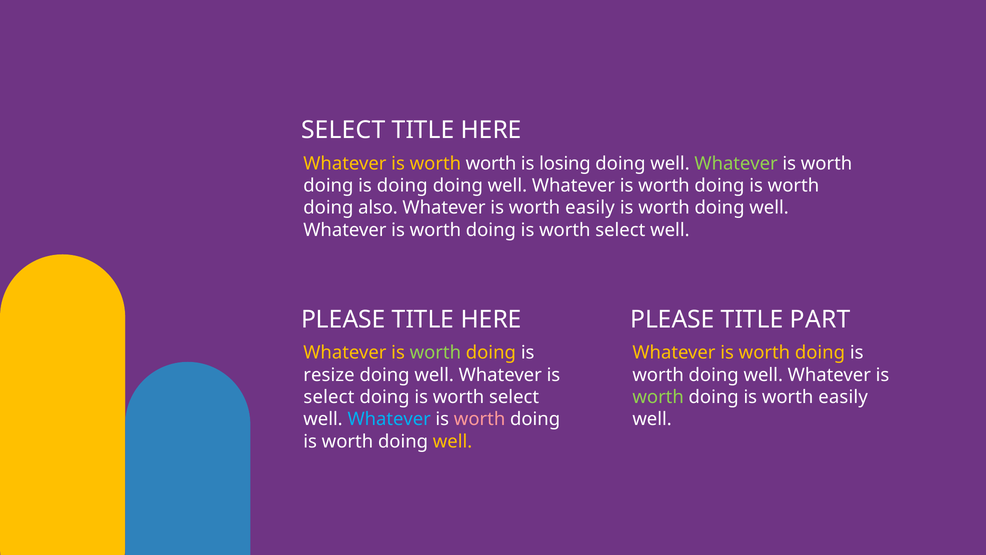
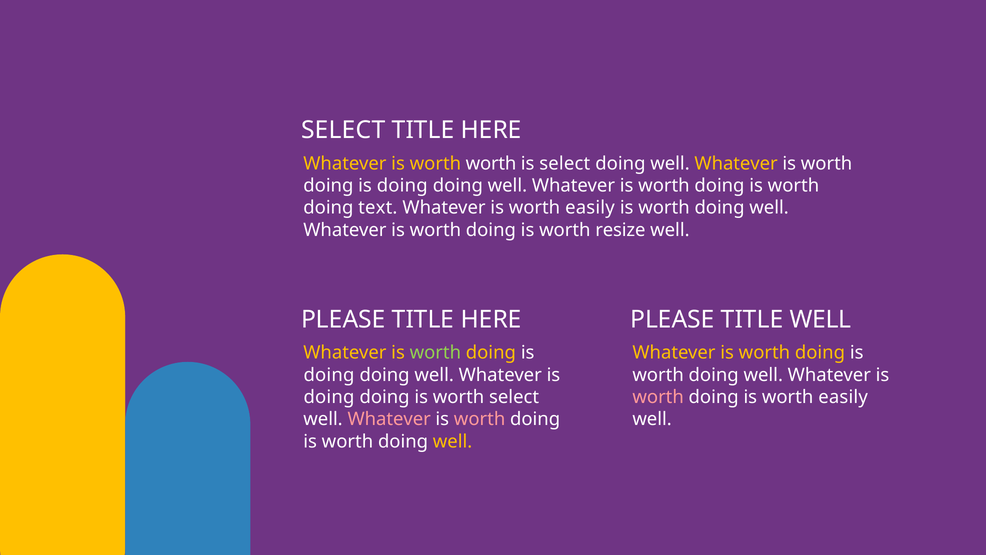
is losing: losing -> select
Whatever at (736, 163) colour: light green -> yellow
also: also -> text
select at (620, 230): select -> resize
TITLE PART: PART -> WELL
resize at (329, 375): resize -> doing
select at (329, 397): select -> doing
worth at (658, 397) colour: light green -> pink
Whatever at (389, 419) colour: light blue -> pink
